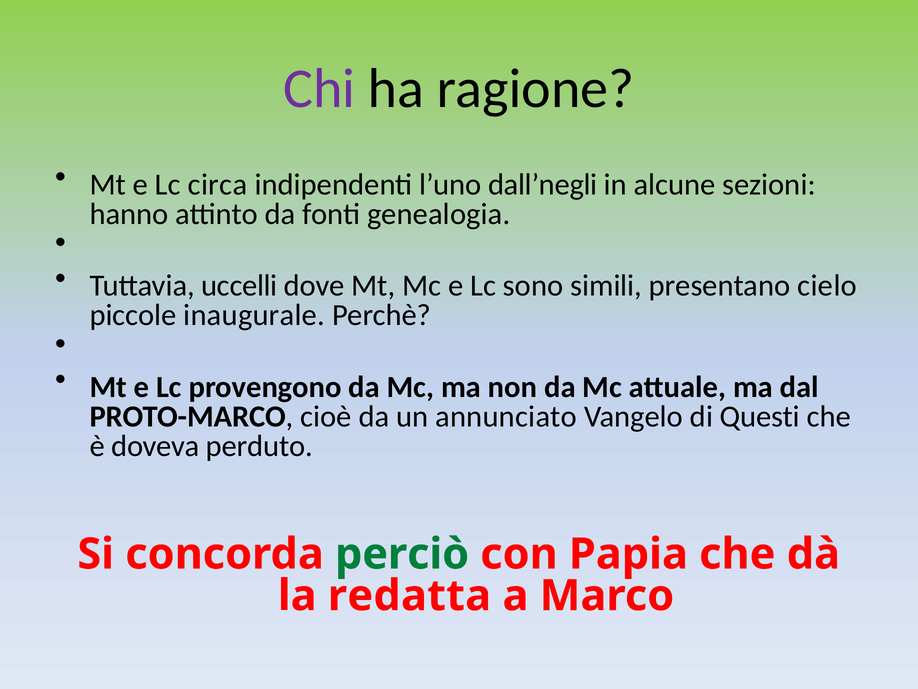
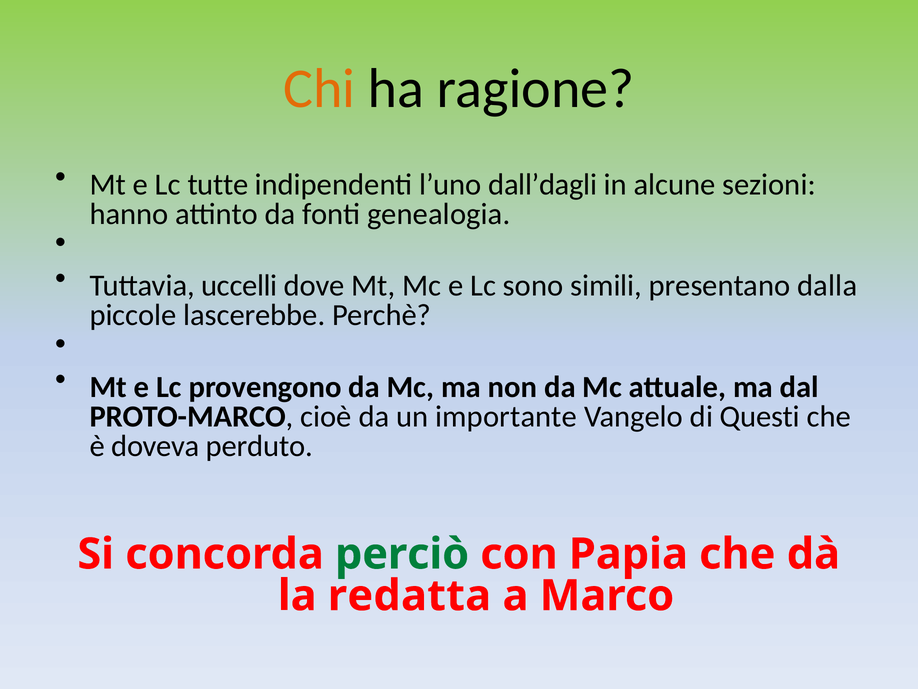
Chi colour: purple -> orange
circa: circa -> tutte
dall’negli: dall’negli -> dall’dagli
cielo: cielo -> dalla
inaugurale: inaugurale -> lascerebbe
annunciato: annunciato -> importante
